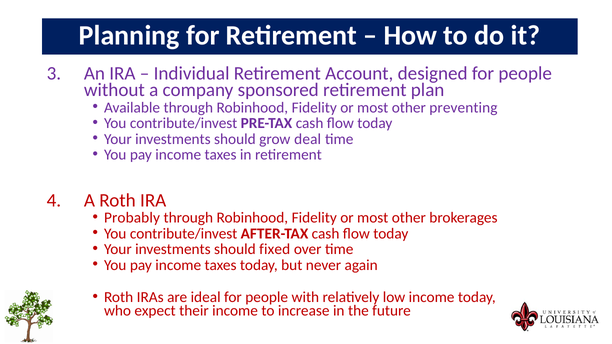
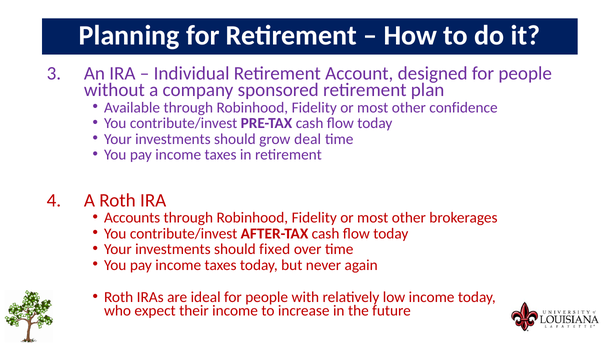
preventing: preventing -> confidence
Probably: Probably -> Accounts
